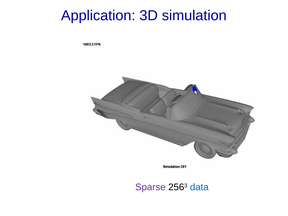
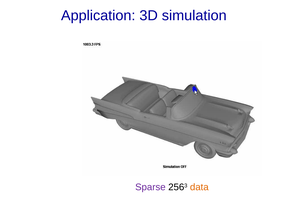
data colour: blue -> orange
